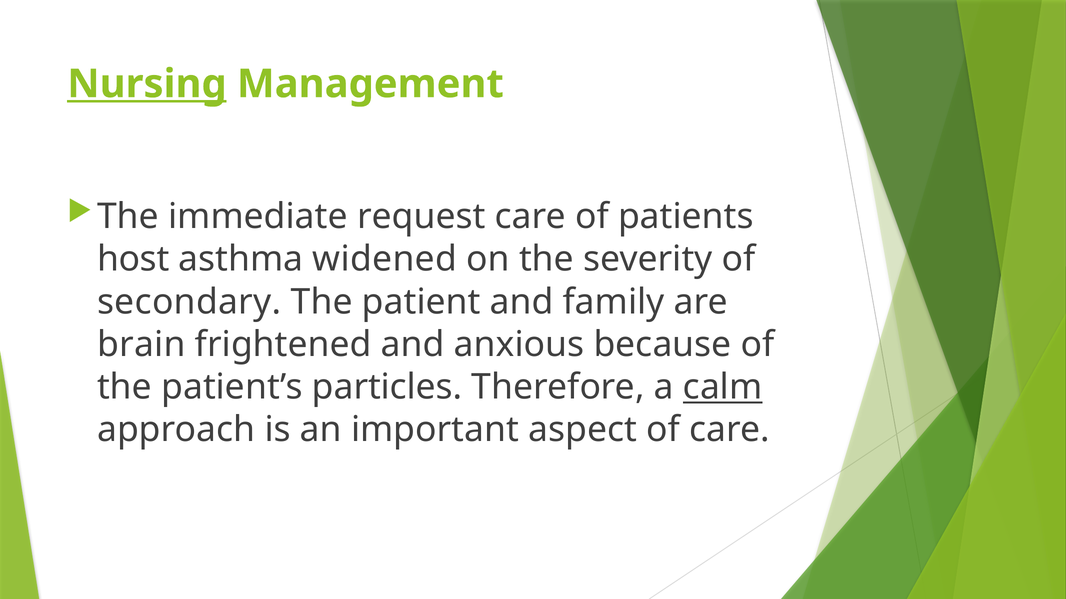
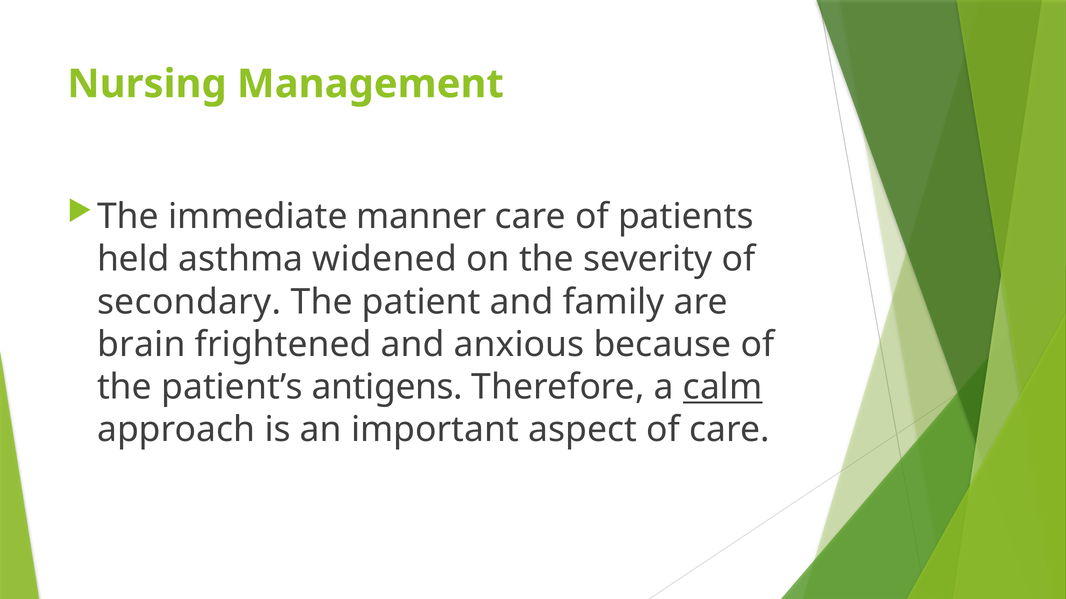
Nursing underline: present -> none
request: request -> manner
host: host -> held
particles: particles -> antigens
